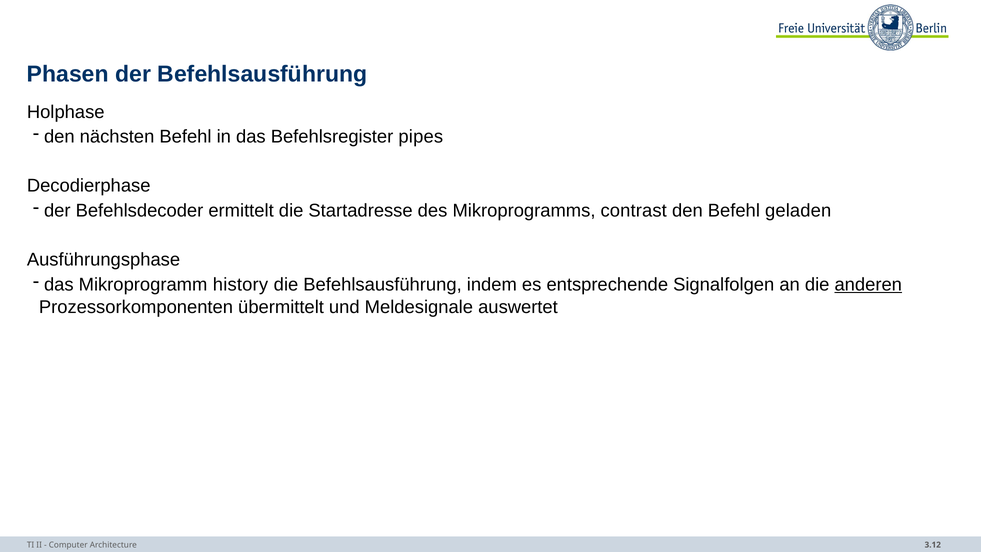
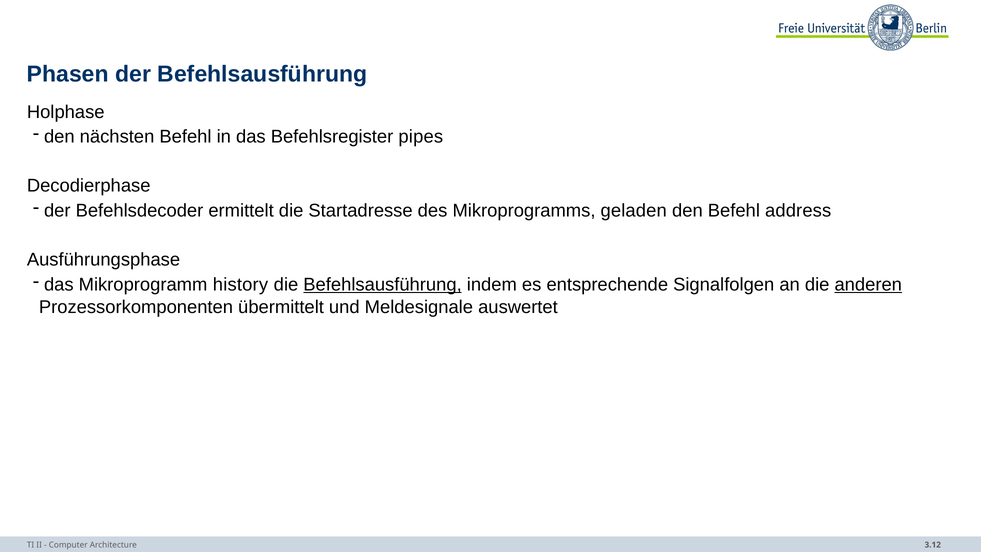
contrast: contrast -> geladen
geladen: geladen -> address
Befehlsausführung at (383, 284) underline: none -> present
